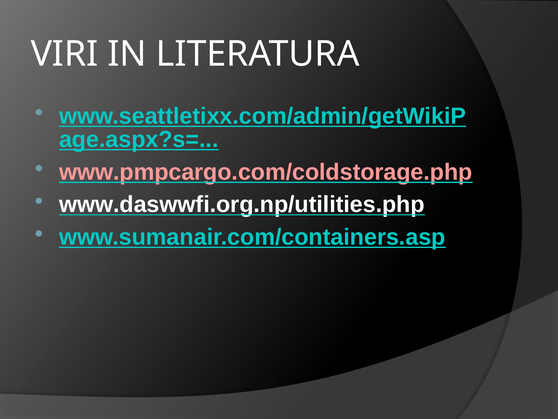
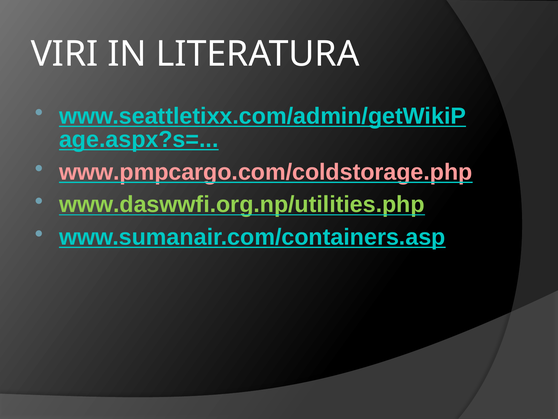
www.daswwfi.org.np/utilities.php colour: white -> light green
